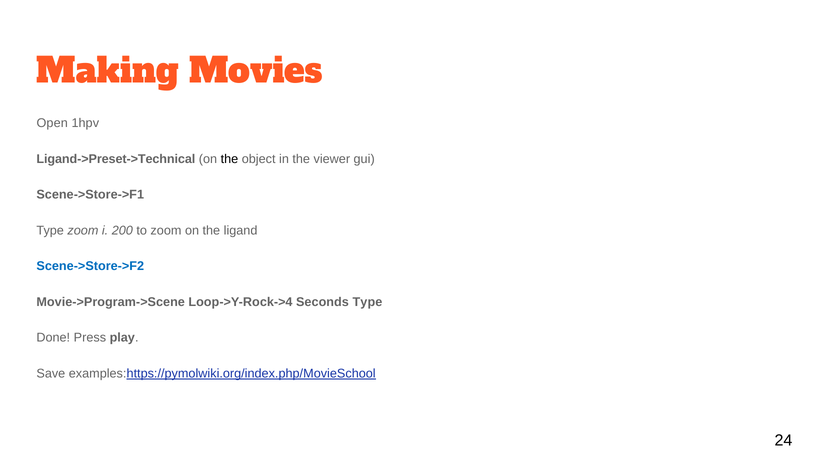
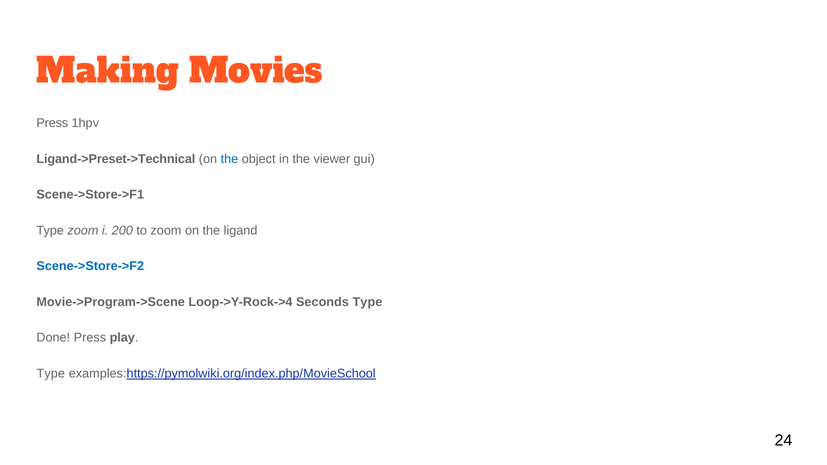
Open at (52, 123): Open -> Press
the at (229, 159) colour: black -> blue
Save at (51, 374): Save -> Type
